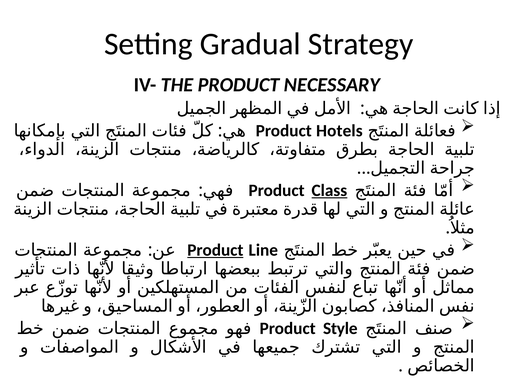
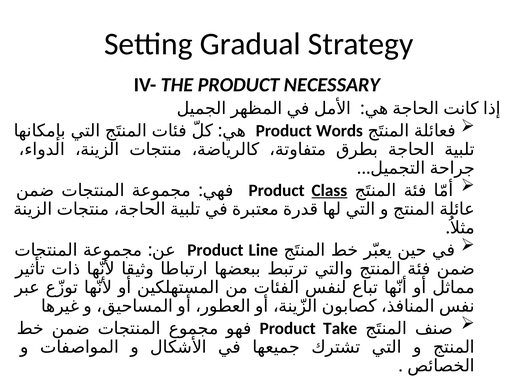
Hotels: Hotels -> Words
Product at (215, 250) underline: present -> none
Style: Style -> Take
